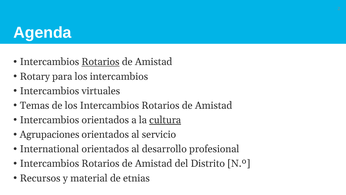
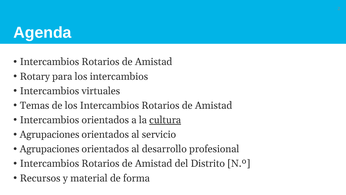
Rotarios at (100, 62) underline: present -> none
International at (50, 149): International -> Agrupaciones
etnias: etnias -> forma
